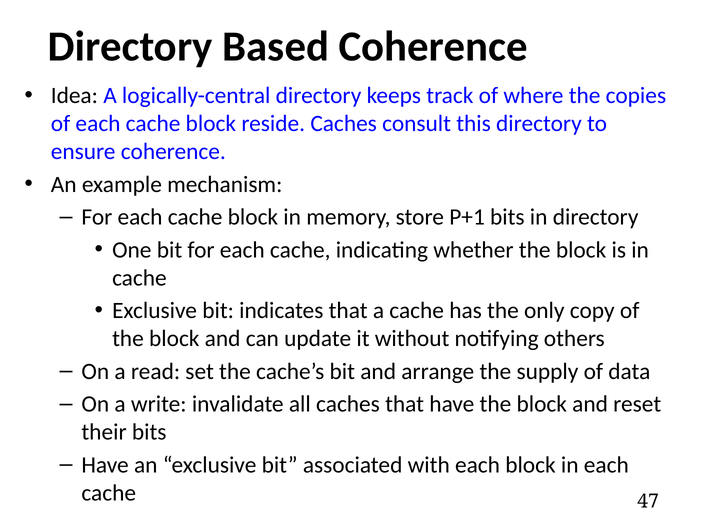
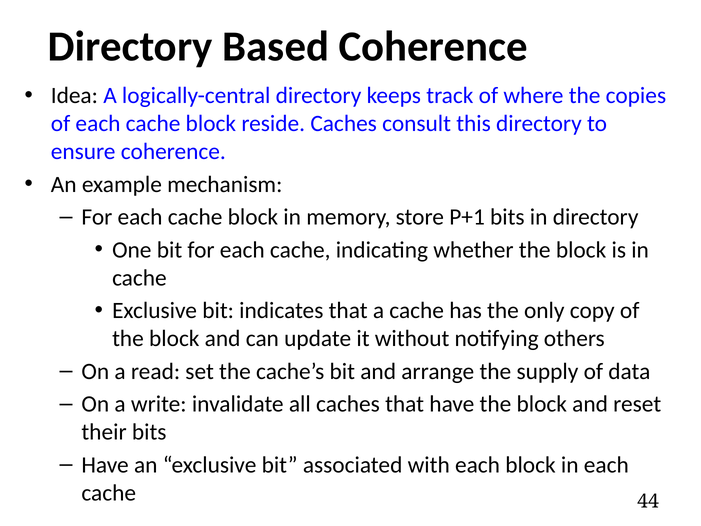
47: 47 -> 44
